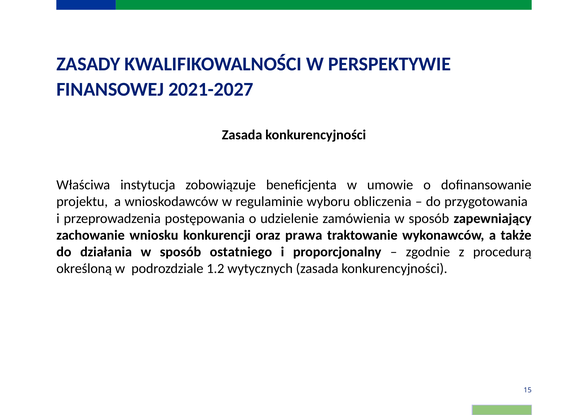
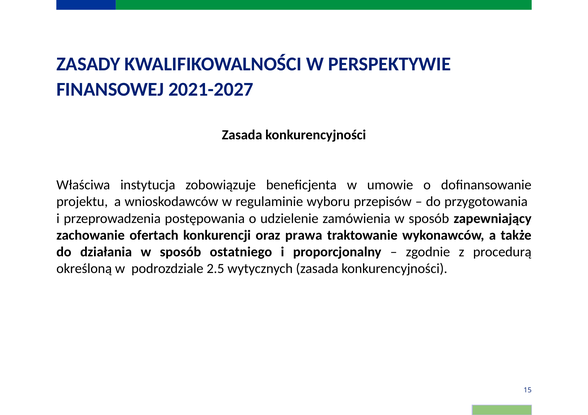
obliczenia: obliczenia -> przepisów
wniosku: wniosku -> ofertach
1.2: 1.2 -> 2.5
